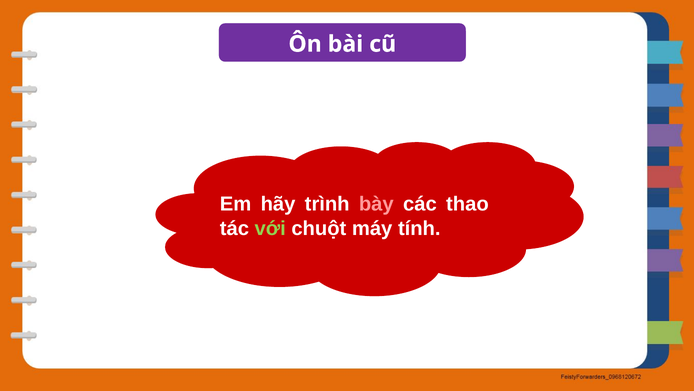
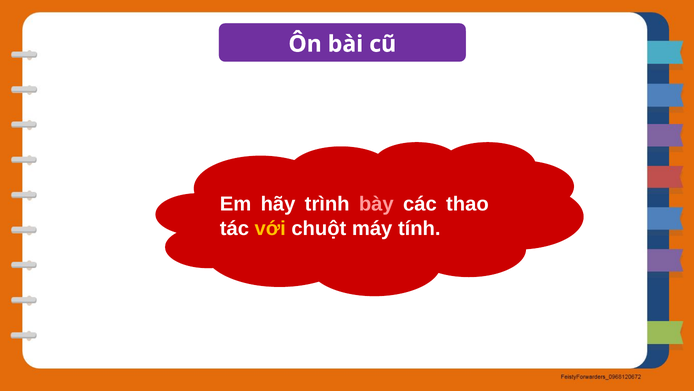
với colour: light green -> yellow
